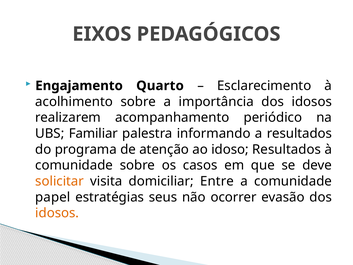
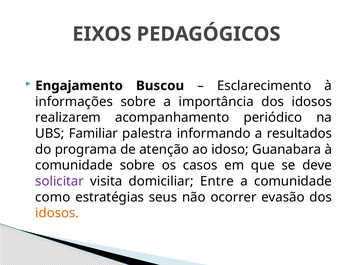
Quarto: Quarto -> Buscou
acolhimento: acolhimento -> informações
idoso Resultados: Resultados -> Guanabara
solicitar colour: orange -> purple
papel: papel -> como
